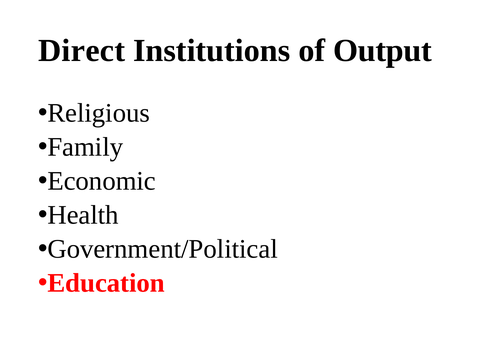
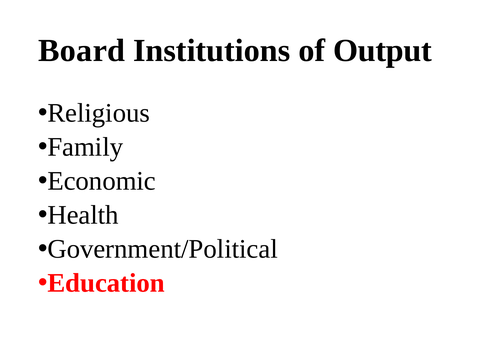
Direct: Direct -> Board
